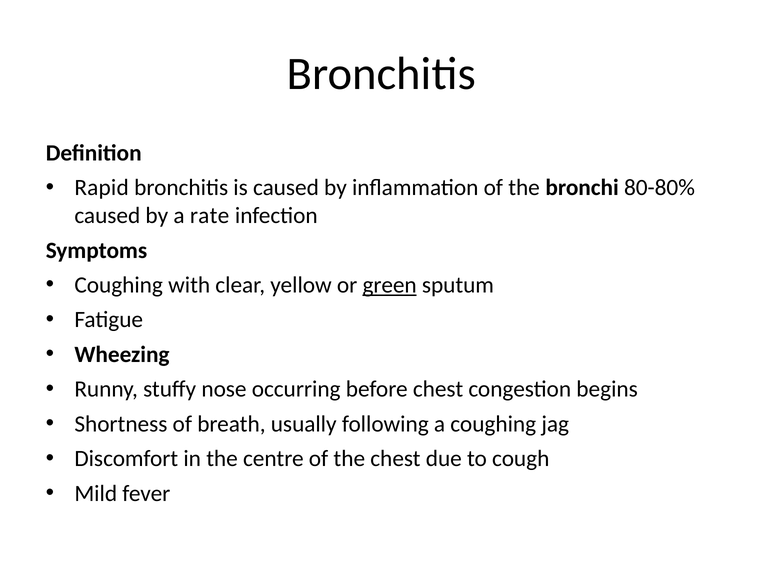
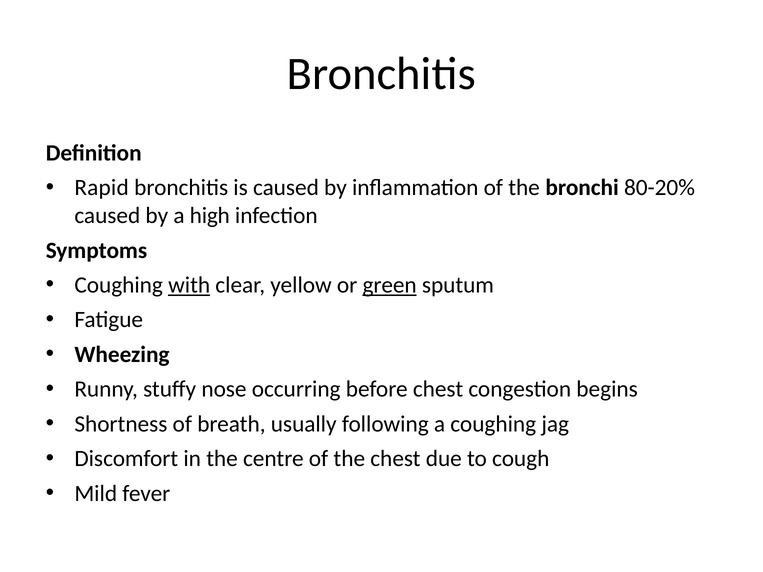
80-80%: 80-80% -> 80-20%
rate: rate -> high
with underline: none -> present
